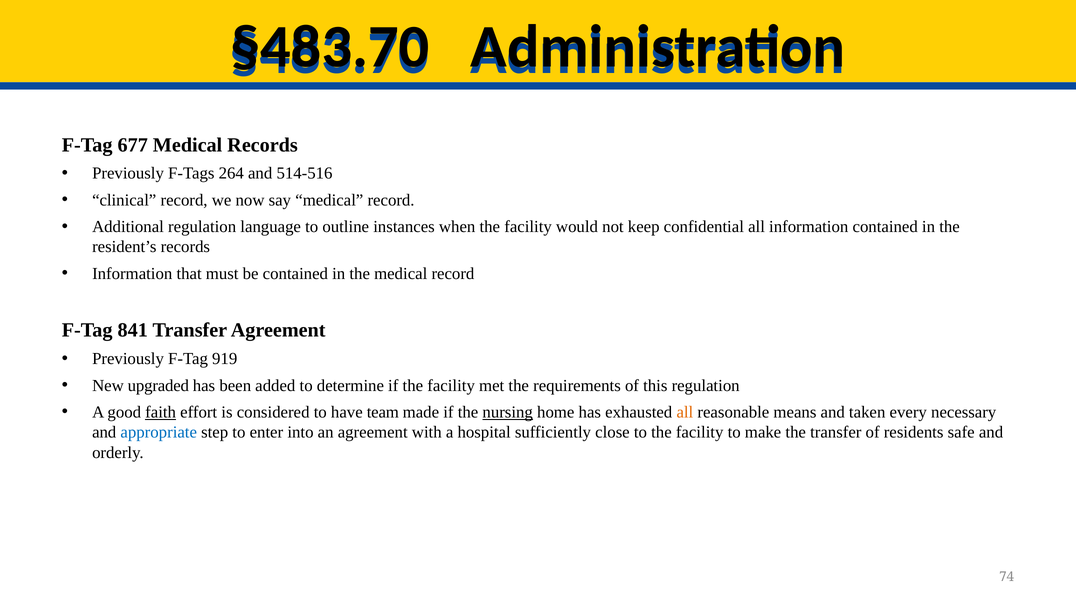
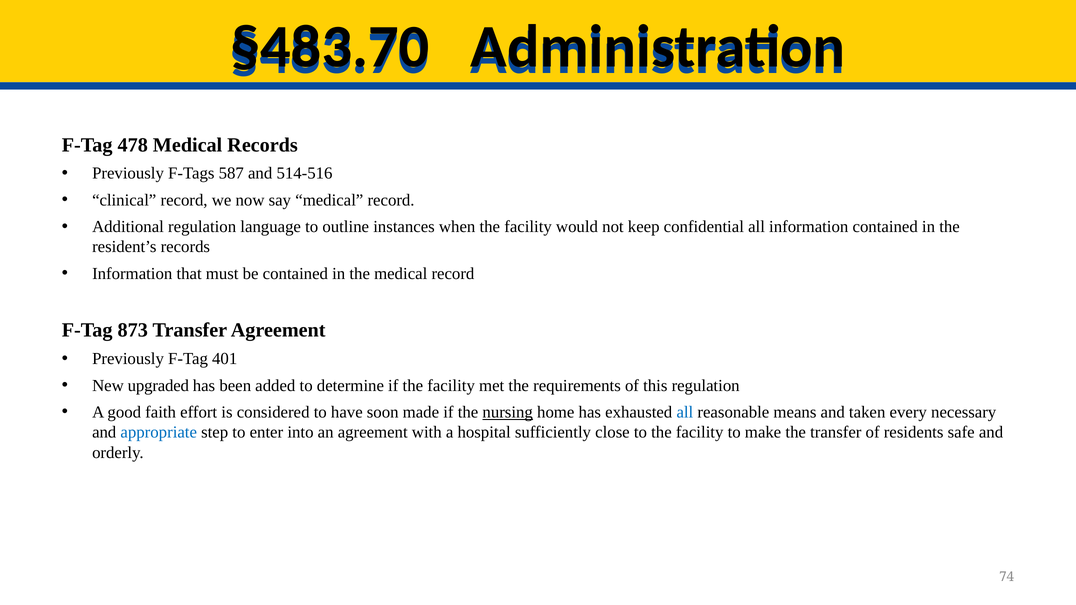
677: 677 -> 478
264: 264 -> 587
841: 841 -> 873
919: 919 -> 401
faith underline: present -> none
team: team -> soon
all at (685, 412) colour: orange -> blue
